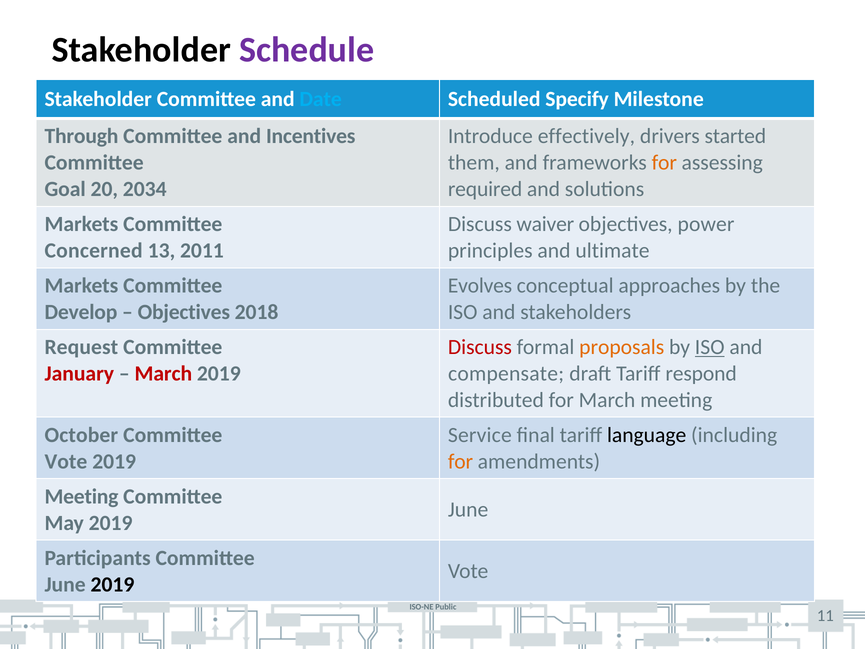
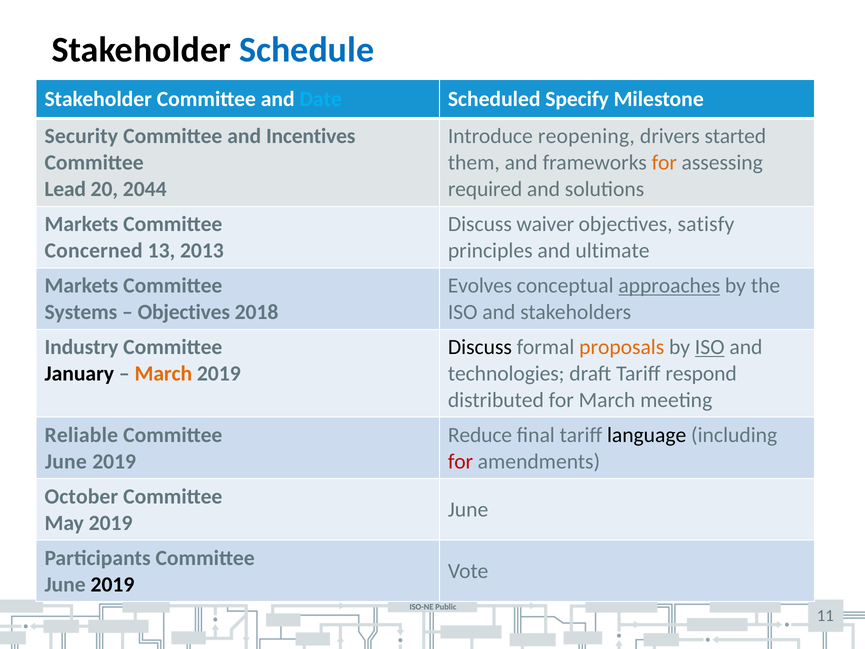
Schedule colour: purple -> blue
Through: Through -> Security
effectively: effectively -> reopening
Goal: Goal -> Lead
2034: 2034 -> 2044
power: power -> satisfy
2011: 2011 -> 2013
approaches underline: none -> present
Develop: Develop -> Systems
Request: Request -> Industry
Discuss at (480, 347) colour: red -> black
January colour: red -> black
March at (163, 373) colour: red -> orange
compensate: compensate -> technologies
October: October -> Reliable
Service: Service -> Reduce
Vote at (66, 461): Vote -> June
for at (460, 461) colour: orange -> red
Meeting at (81, 496): Meeting -> October
